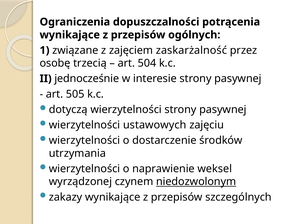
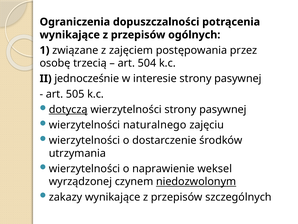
zaskarżalność: zaskarżalność -> postępowania
dotyczą underline: none -> present
ustawowych: ustawowych -> naturalnego
